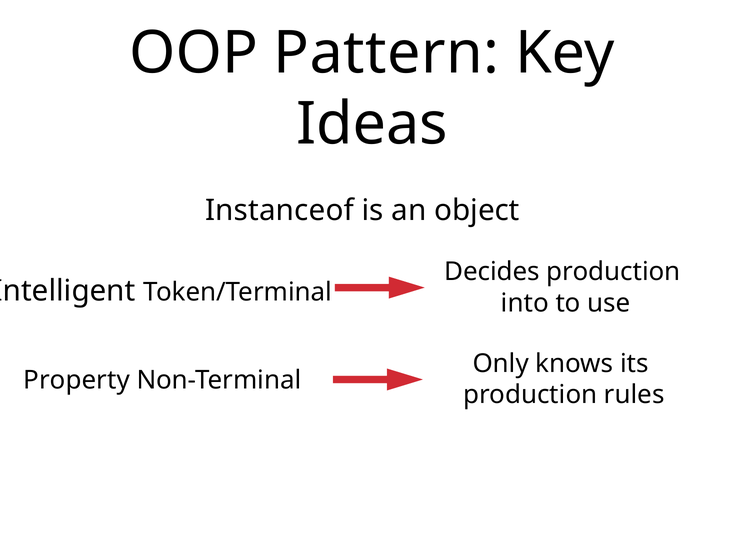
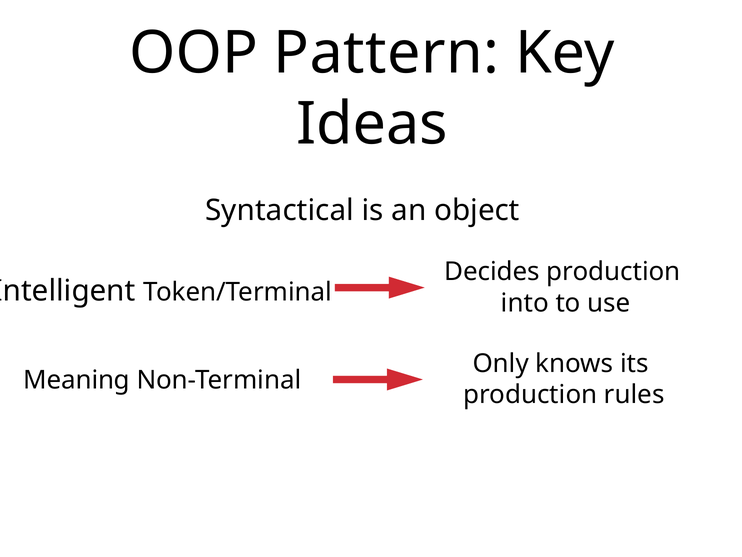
Instanceof: Instanceof -> Syntactical
Property: Property -> Meaning
